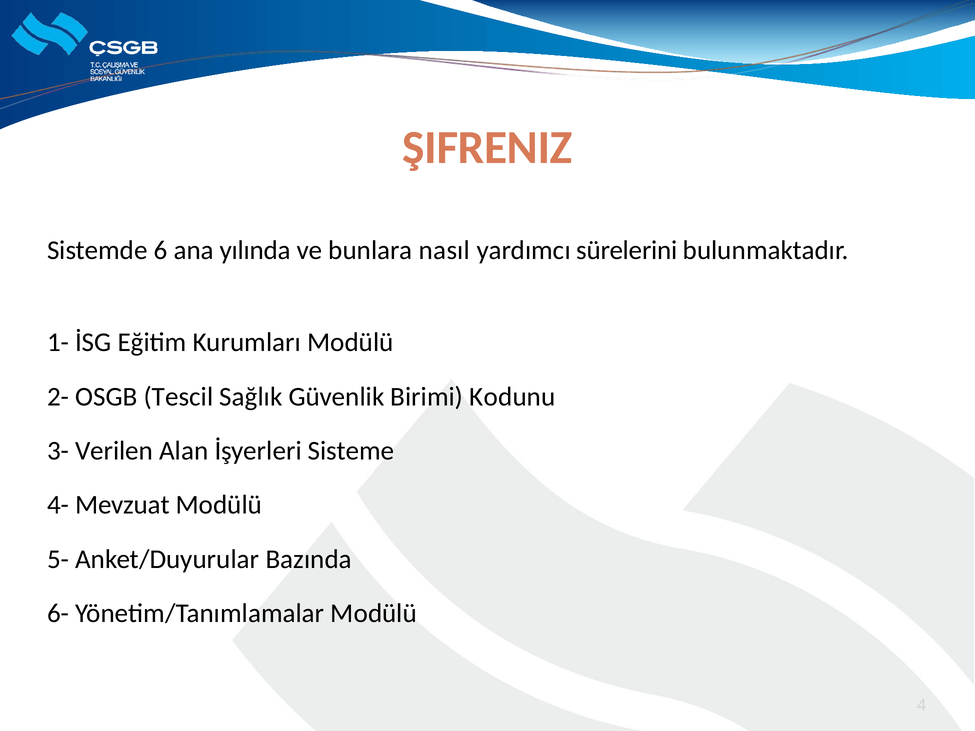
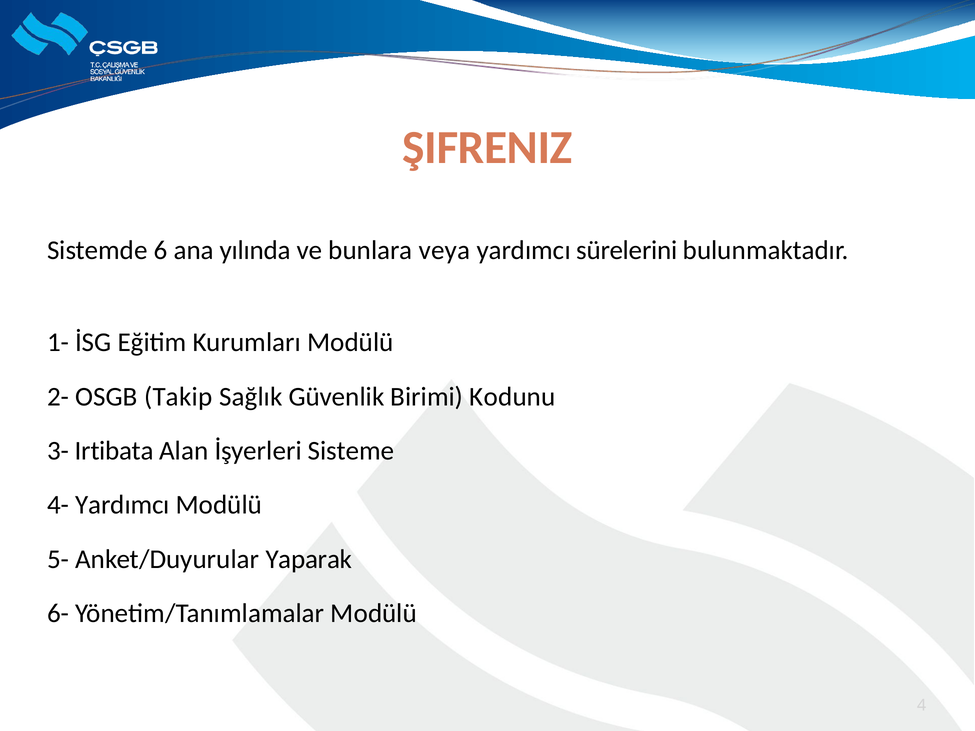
nasıl: nasıl -> veya
Tescil: Tescil -> Takip
Verilen: Verilen -> Irtibata
4- Mevzuat: Mevzuat -> Yardımcı
Bazında: Bazında -> Yaparak
